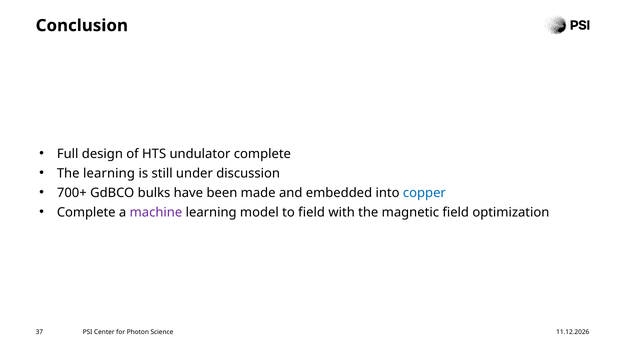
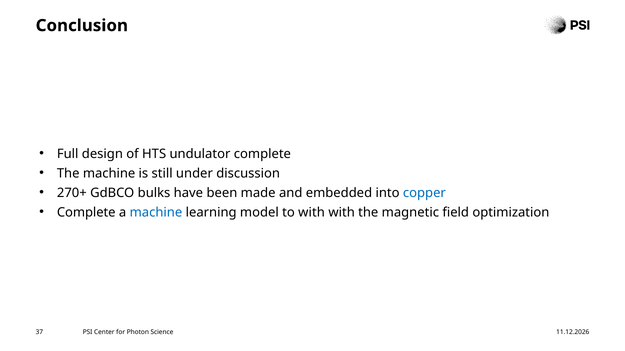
The learning: learning -> machine
700+: 700+ -> 270+
machine at (156, 213) colour: purple -> blue
to field: field -> with
